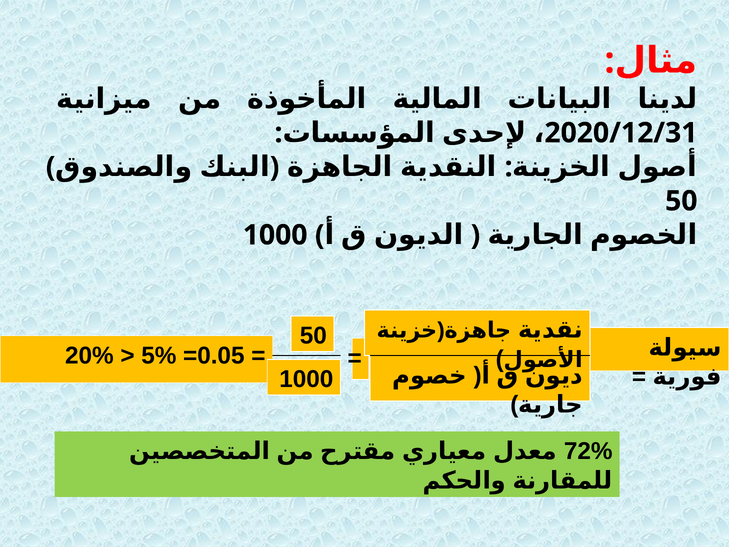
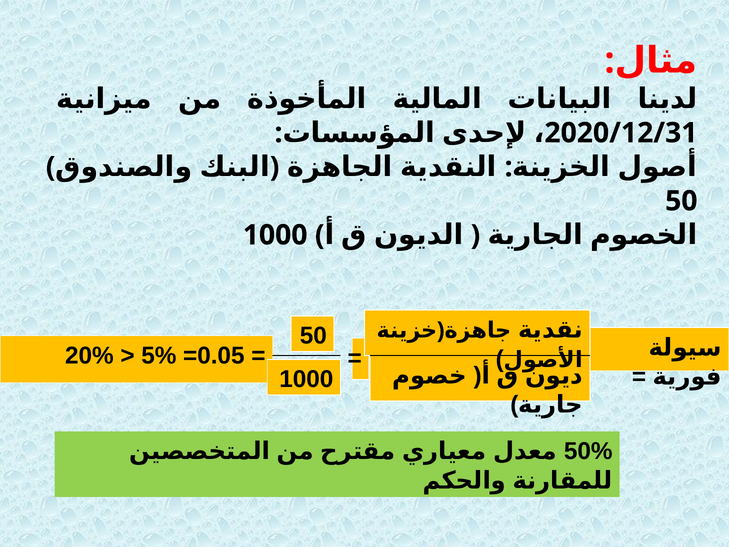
72%: 72% -> 50%
